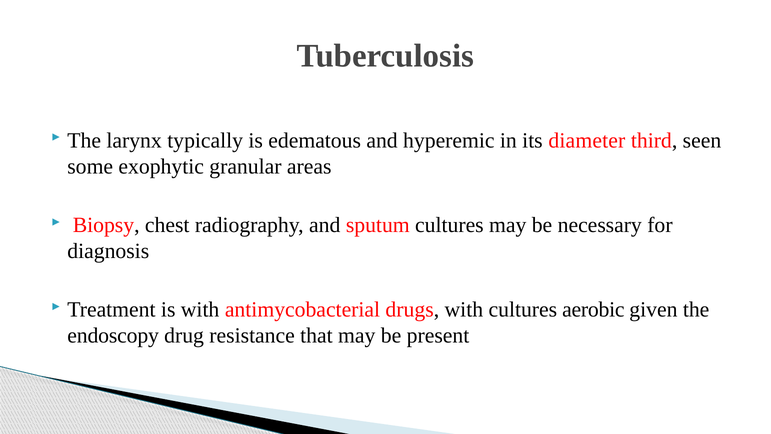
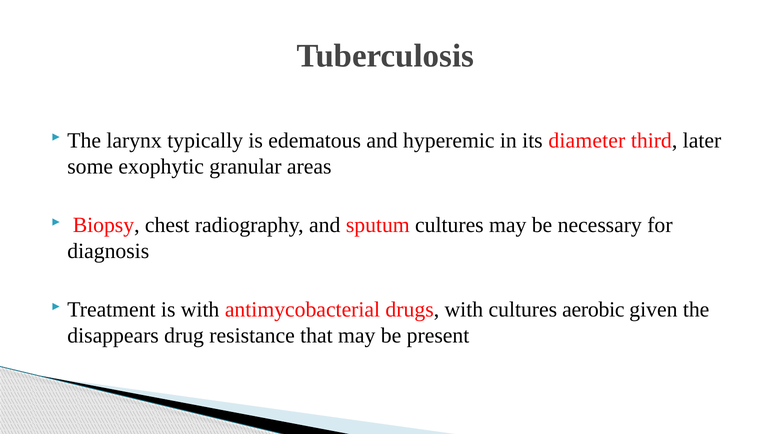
seen: seen -> later
endoscopy: endoscopy -> disappears
